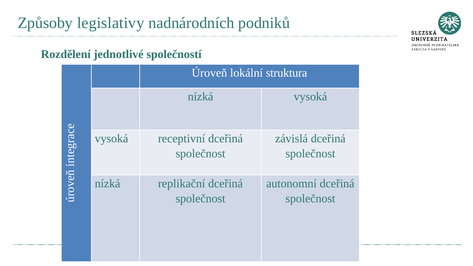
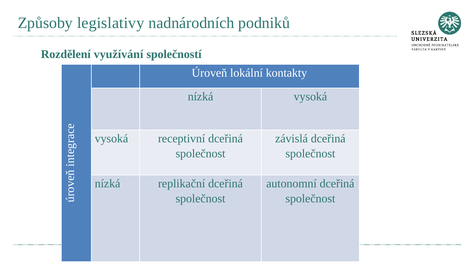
jednotlivé: jednotlivé -> využívání
struktura: struktura -> kontakty
